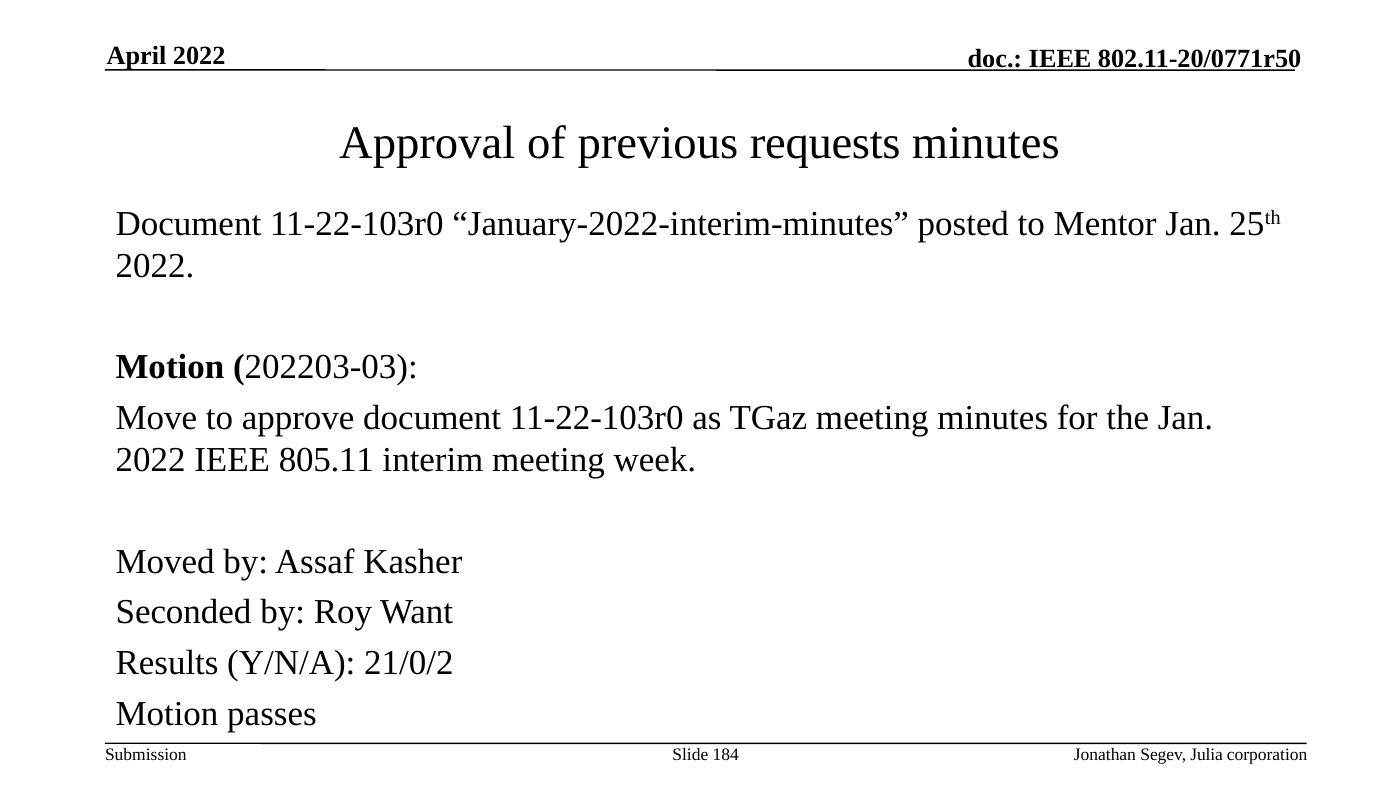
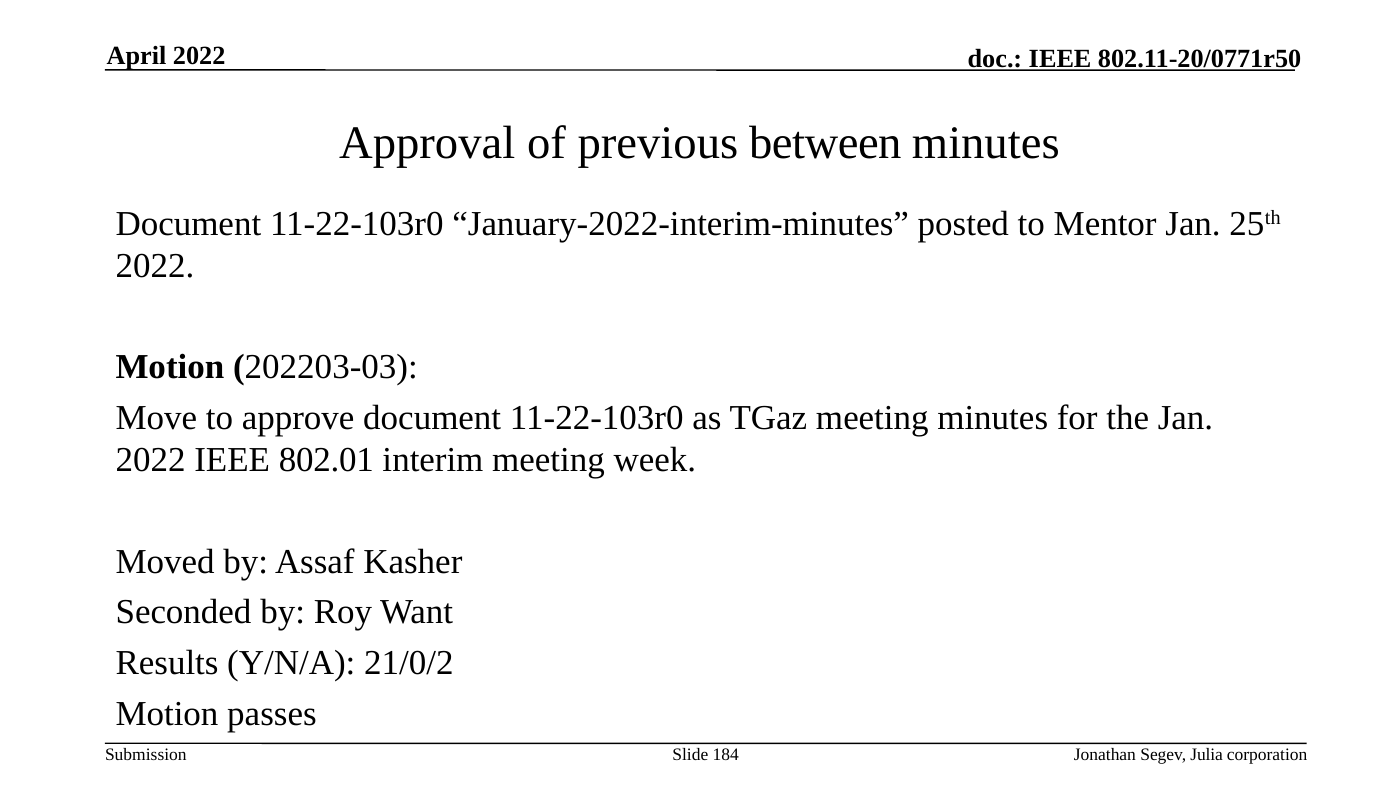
requests: requests -> between
805.11: 805.11 -> 802.01
